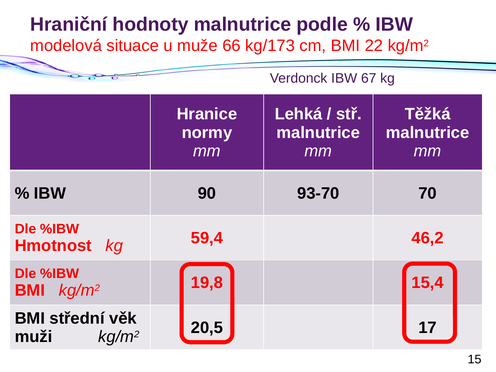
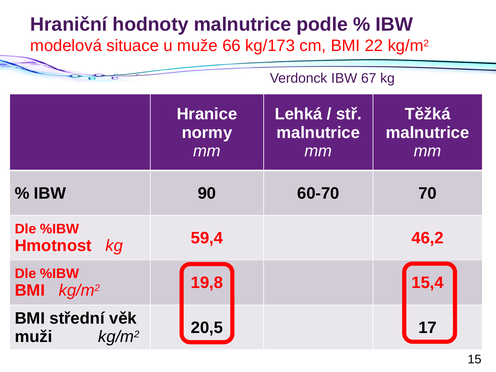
93-70: 93-70 -> 60-70
